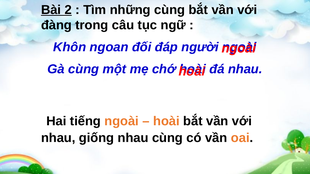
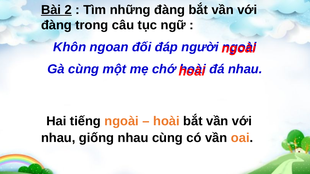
những cùng: cùng -> đàng
